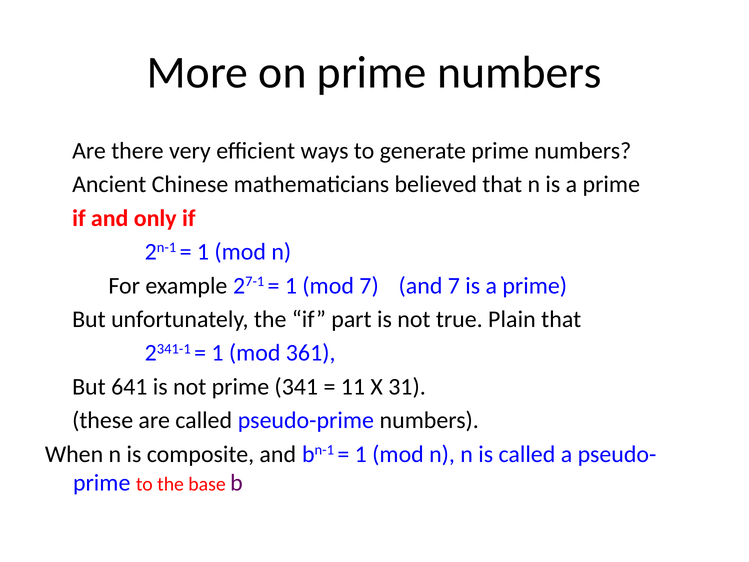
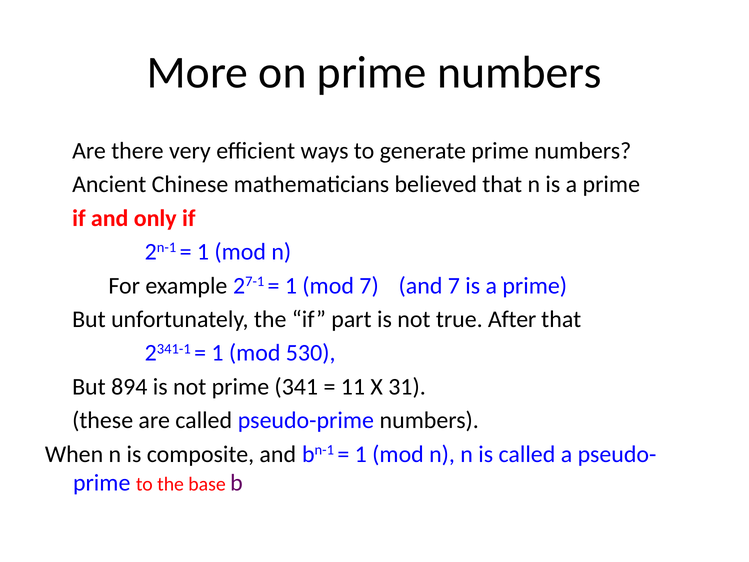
Plain: Plain -> After
361: 361 -> 530
641: 641 -> 894
